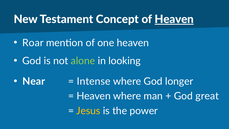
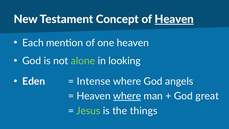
Roar: Roar -> Each
Near: Near -> Eden
longer: longer -> angels
where at (127, 96) underline: none -> present
Jesus colour: yellow -> light green
power: power -> things
